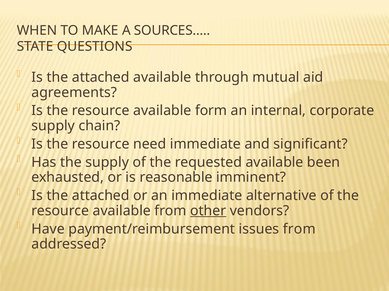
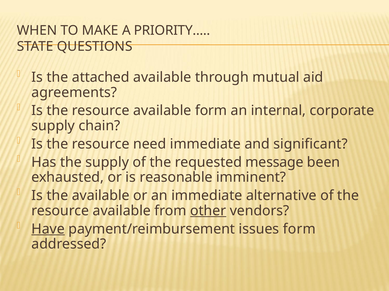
SOURCES…: SOURCES… -> PRIORITY…
requested available: available -> message
attached at (101, 196): attached -> available
Have underline: none -> present
issues from: from -> form
